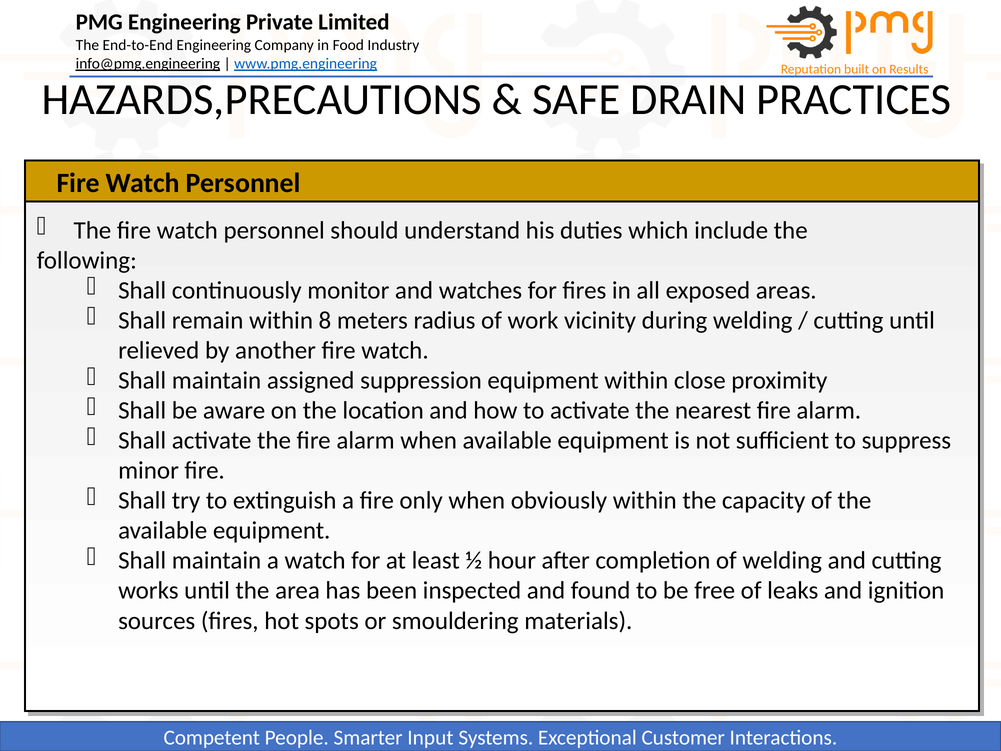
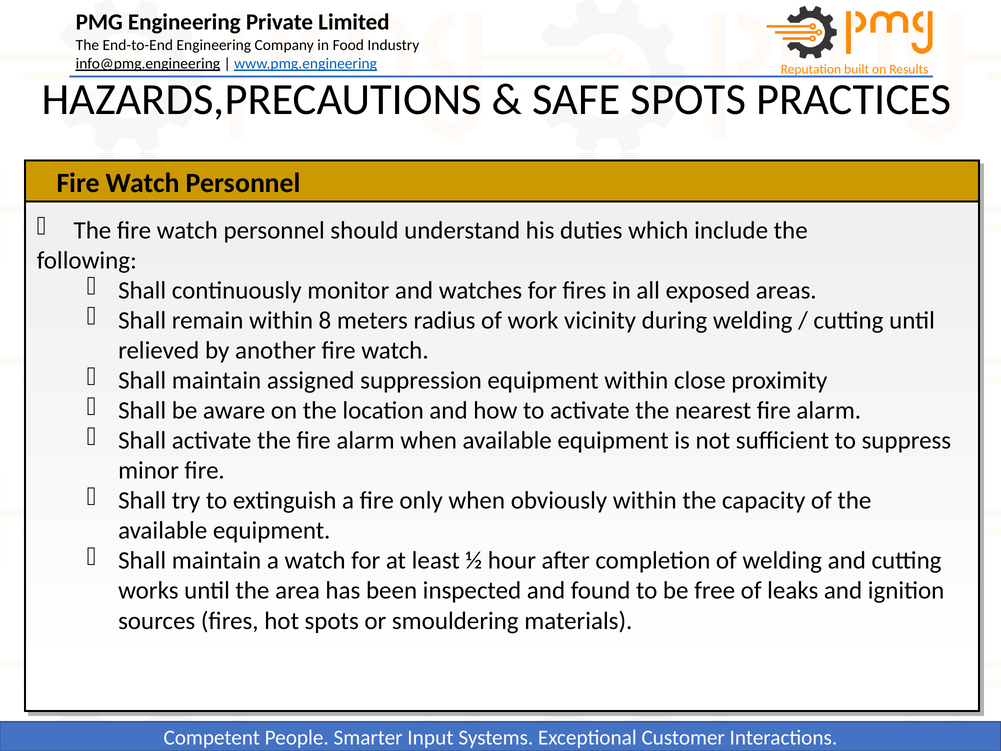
SAFE DRAIN: DRAIN -> SPOTS
